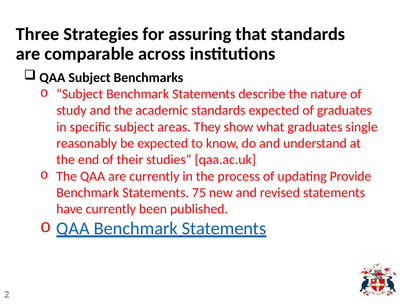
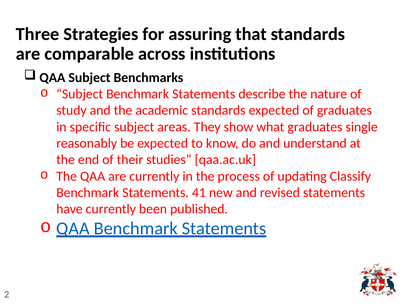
Provide: Provide -> Classify
75: 75 -> 41
